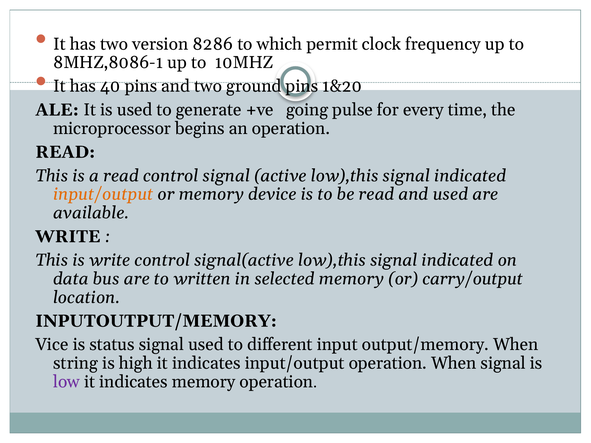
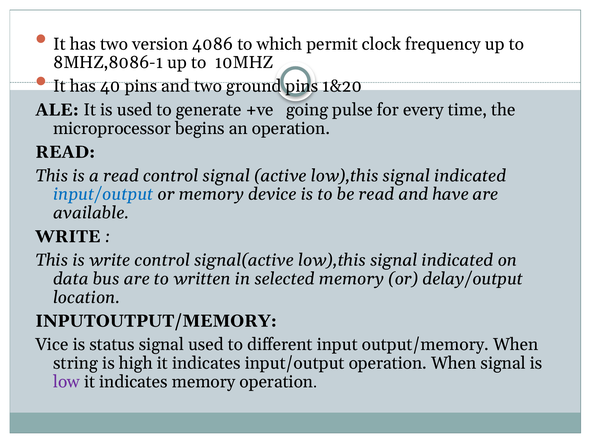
8286: 8286 -> 4086
input/output at (103, 194) colour: orange -> blue
and used: used -> have
carry/output: carry/output -> delay/output
